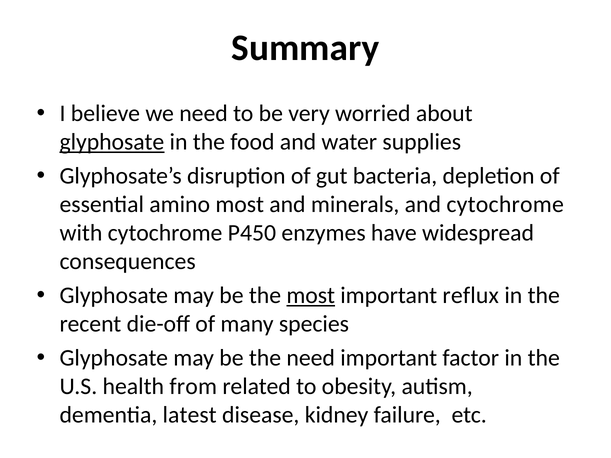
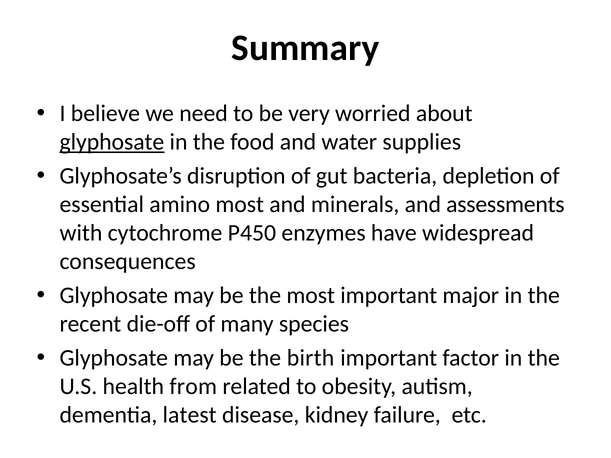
and cytochrome: cytochrome -> assessments
most at (311, 296) underline: present -> none
reflux: reflux -> major
the need: need -> birth
